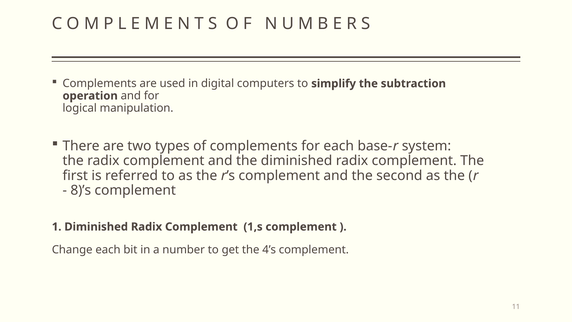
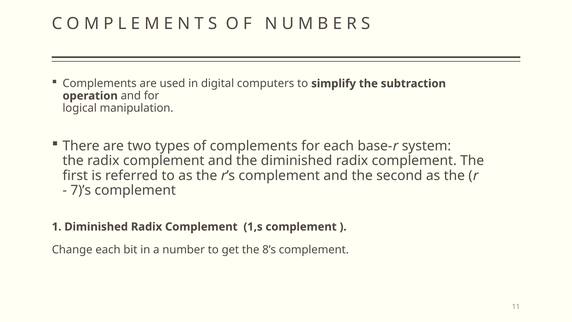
8)’s: 8)’s -> 7)’s
4’s: 4’s -> 8’s
